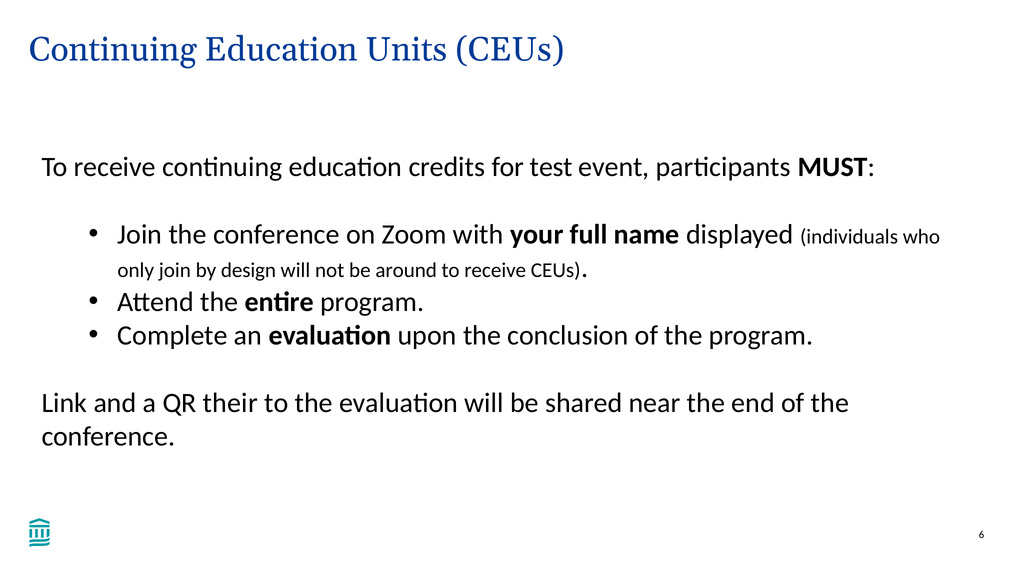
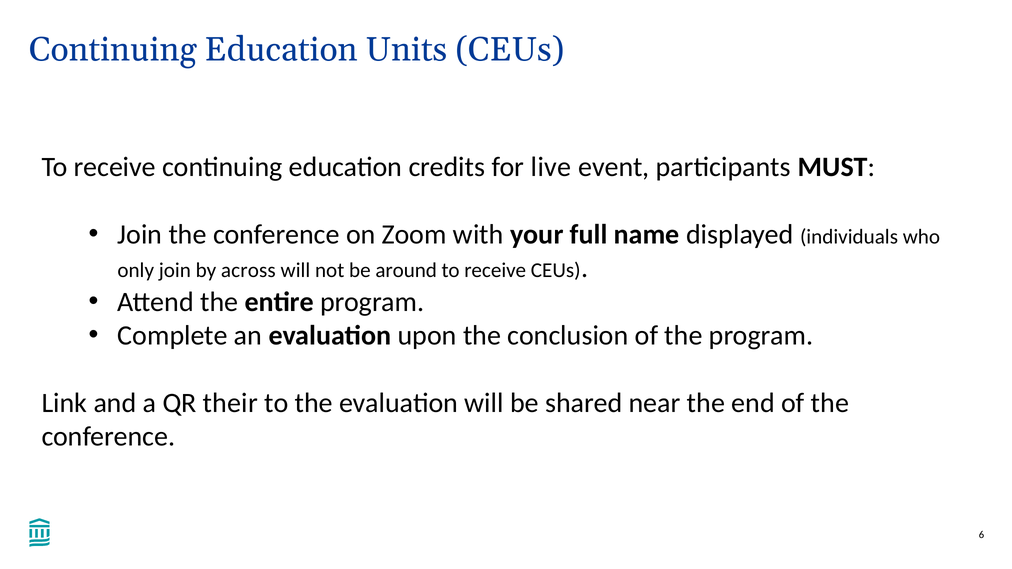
test: test -> live
design: design -> across
